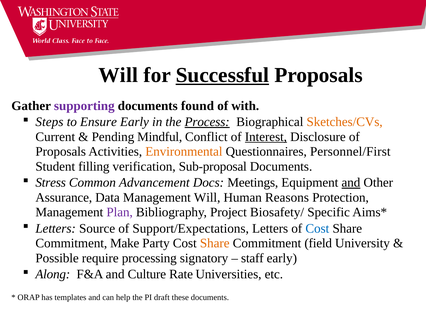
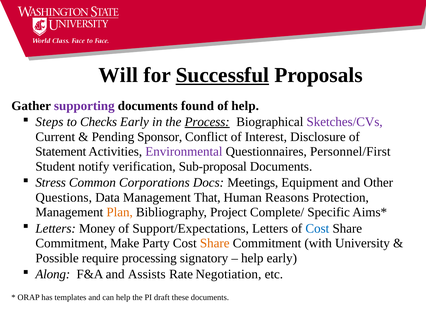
of with: with -> help
Ensure: Ensure -> Checks
Sketches/CVs colour: orange -> purple
Mindful: Mindful -> Sponsor
Interest underline: present -> none
Proposals at (61, 151): Proposals -> Statement
Environmental colour: orange -> purple
filling: filling -> notify
Advancement: Advancement -> Corporations
and at (351, 182) underline: present -> none
Assurance: Assurance -> Questions
Management Will: Will -> That
Plan colour: purple -> orange
Biosafety/: Biosafety/ -> Complete/
Source: Source -> Money
field: field -> with
staff at (252, 258): staff -> help
Culture: Culture -> Assists
Universities: Universities -> Negotiation
